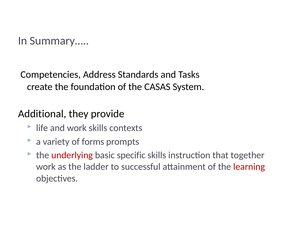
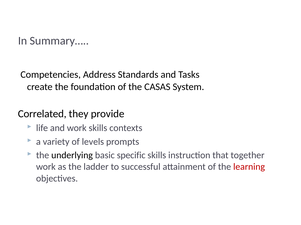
Additional: Additional -> Correlated
forms: forms -> levels
underlying colour: red -> black
